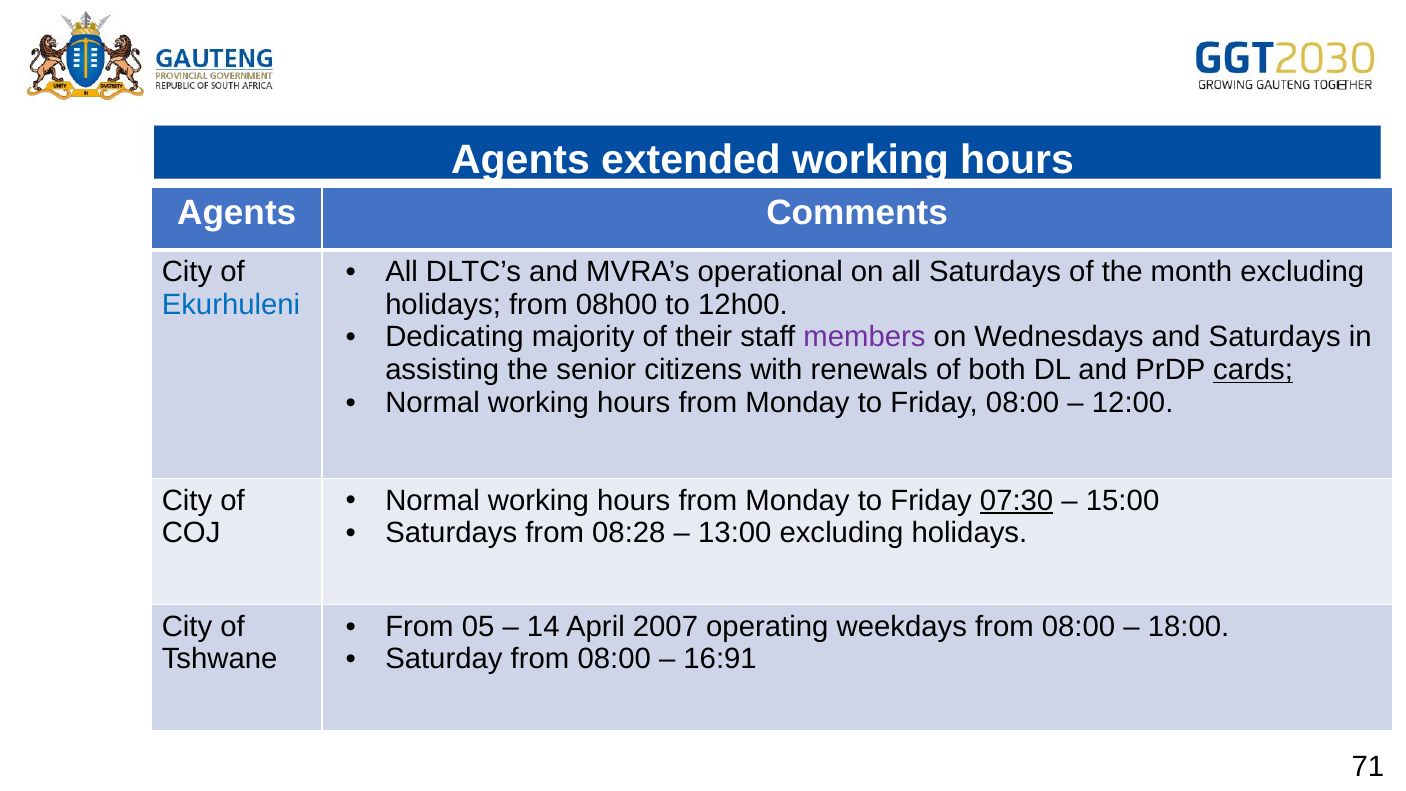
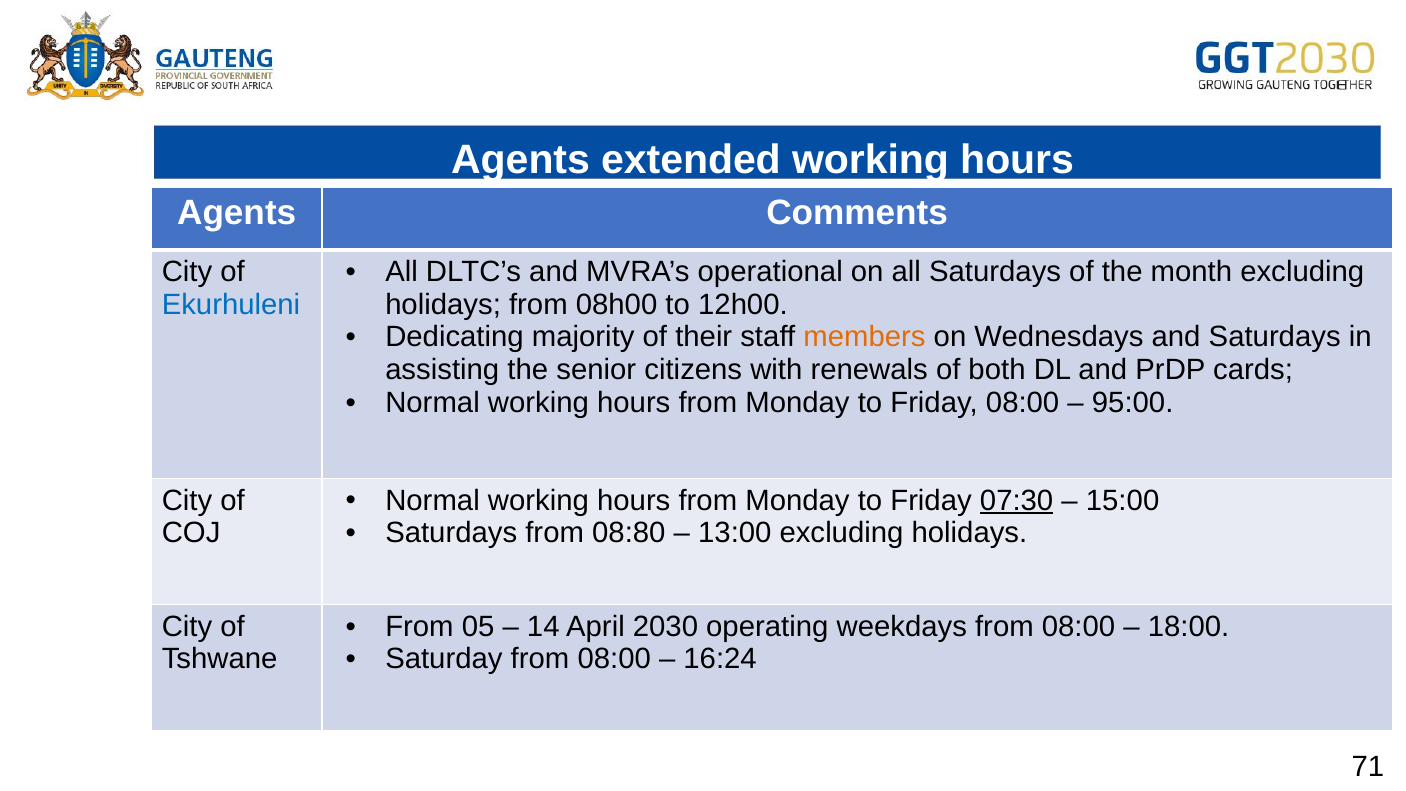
members colour: purple -> orange
cards underline: present -> none
12:00: 12:00 -> 95:00
08:28: 08:28 -> 08:80
2007: 2007 -> 2030
16:91: 16:91 -> 16:24
